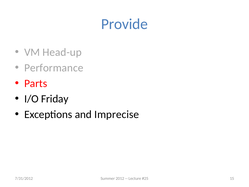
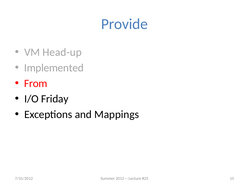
Performance: Performance -> Implemented
Parts: Parts -> From
Imprecise: Imprecise -> Mappings
